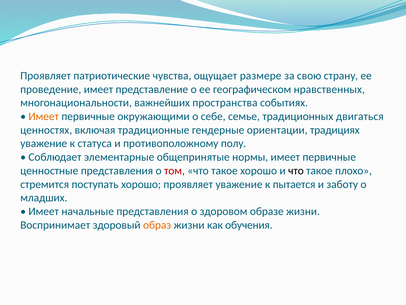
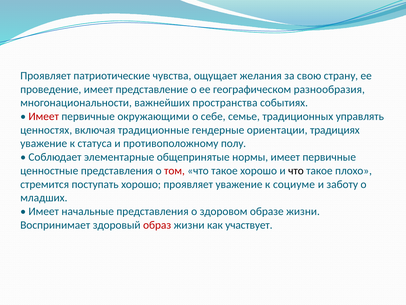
размере: размере -> желания
нравственных: нравственных -> разнообразия
Имеет at (44, 116) colour: orange -> red
двигаться: двигаться -> управлять
пытается: пытается -> социуме
образ colour: orange -> red
обучения: обучения -> участвует
